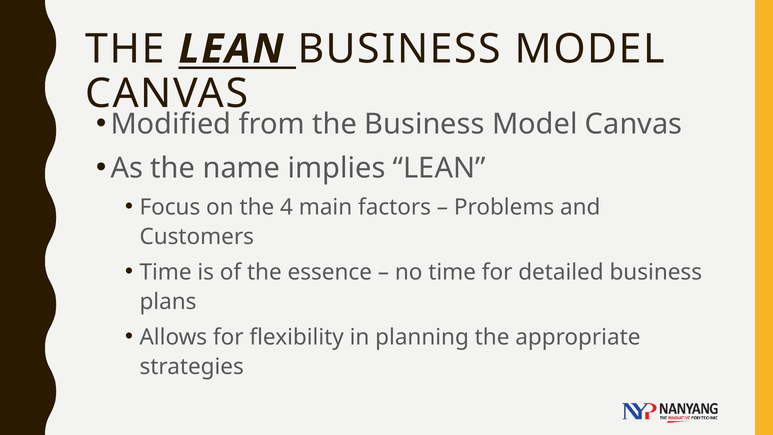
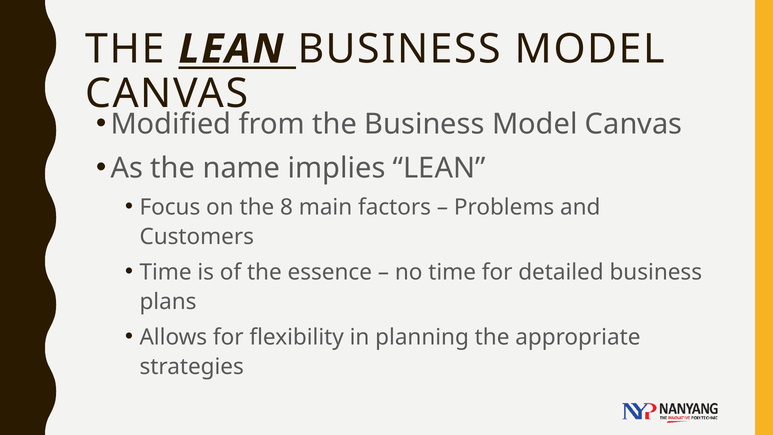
4: 4 -> 8
